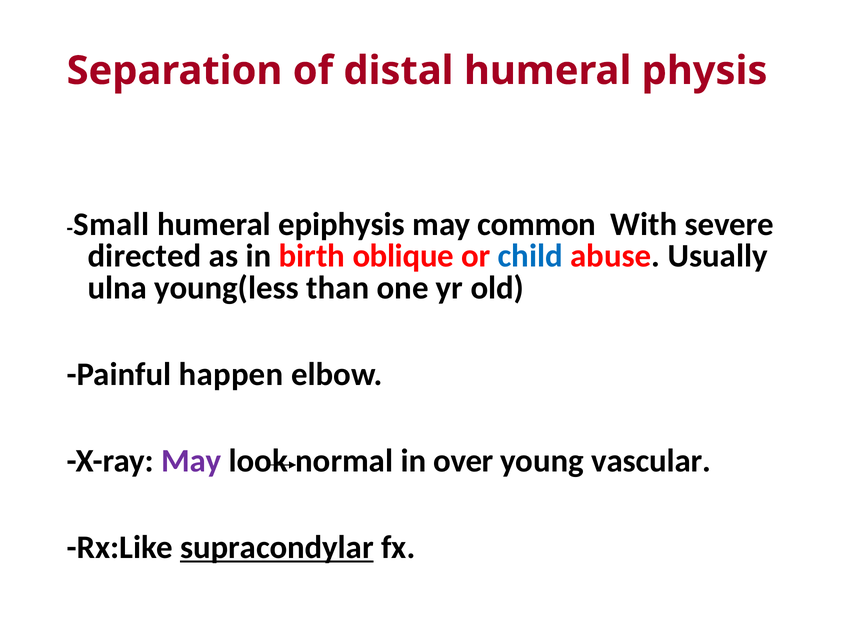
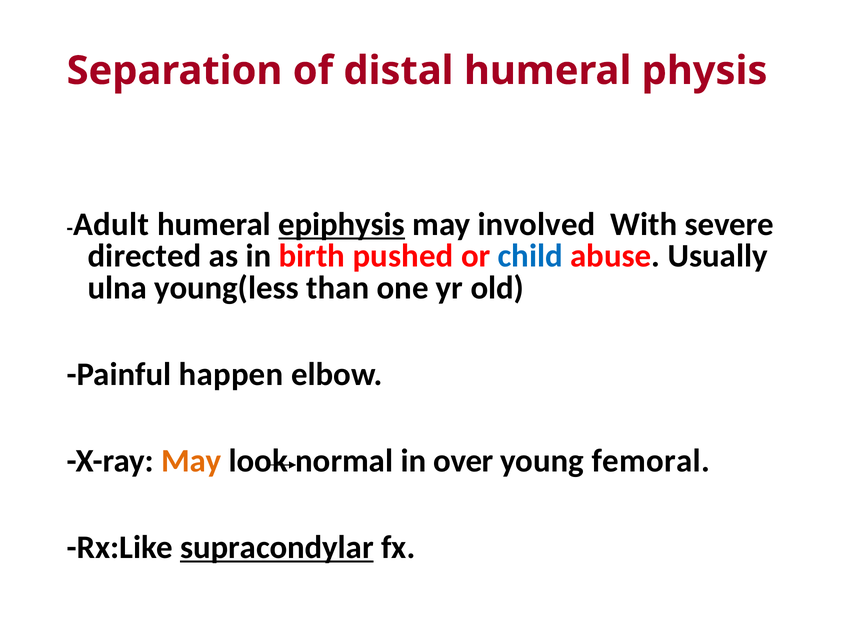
Small: Small -> Adult
epiphysis underline: none -> present
common: common -> involved
oblique: oblique -> pushed
May at (191, 461) colour: purple -> orange
vascular: vascular -> femoral
